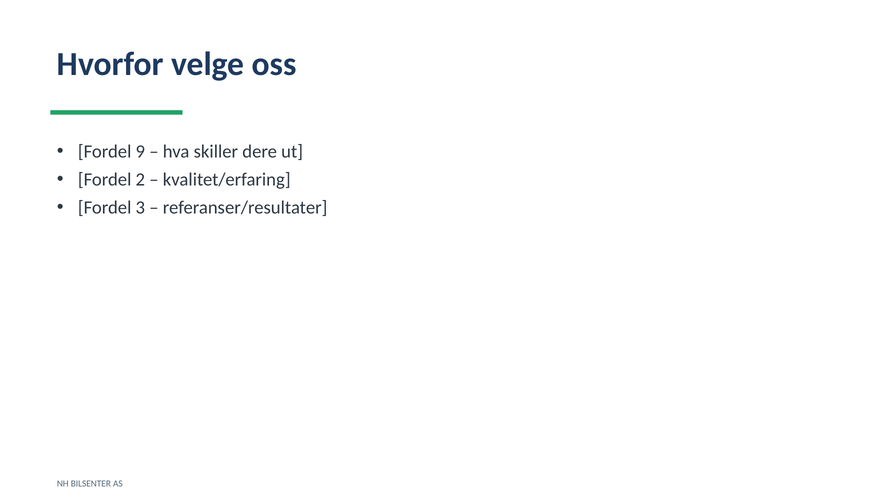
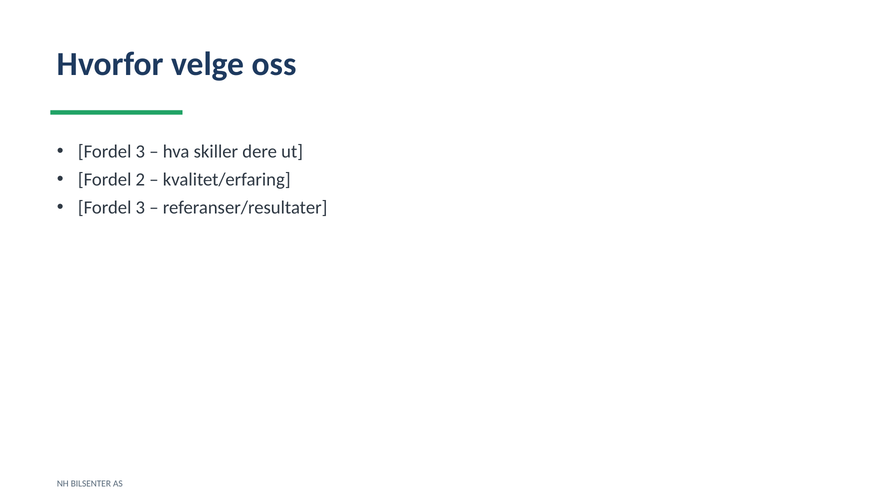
9 at (140, 152): 9 -> 3
